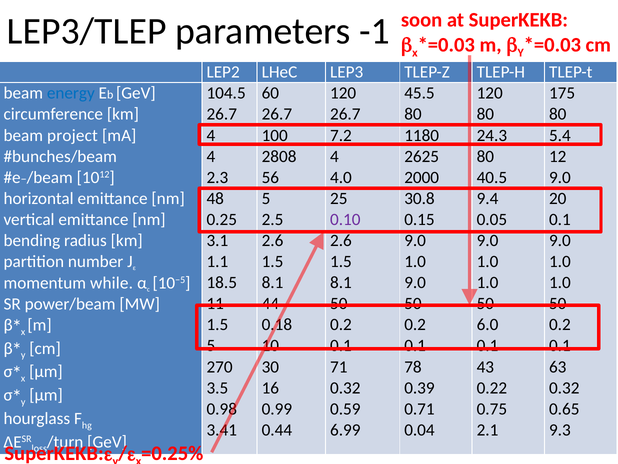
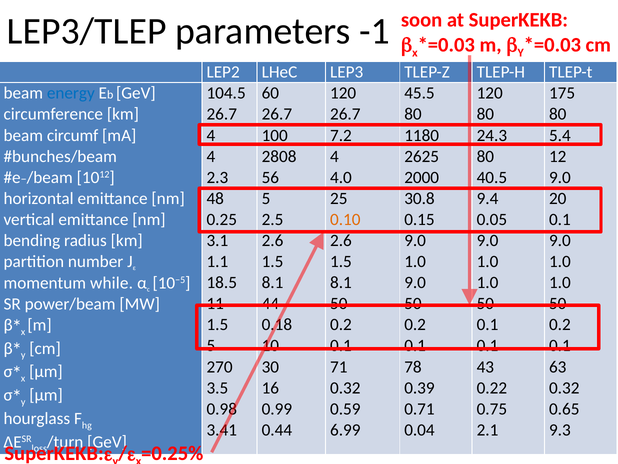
project: project -> circumf
0.10 colour: purple -> orange
6.0 at (488, 324): 6.0 -> 0.1
